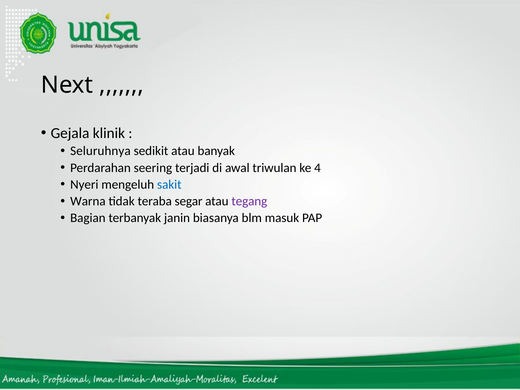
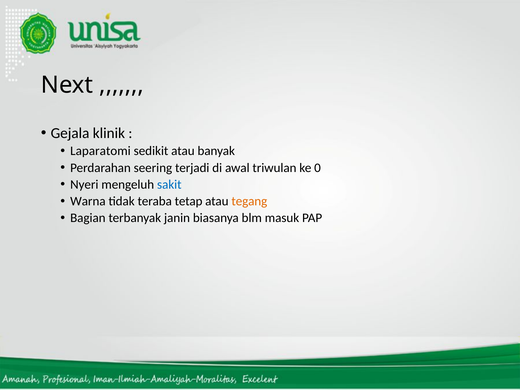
Seluruhnya: Seluruhnya -> Laparatomi
4: 4 -> 0
segar: segar -> tetap
tegang colour: purple -> orange
